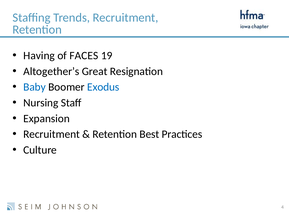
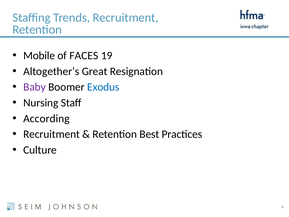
Having: Having -> Mobile
Baby colour: blue -> purple
Expansion: Expansion -> According
